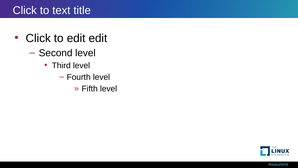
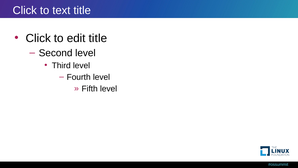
edit edit: edit -> title
